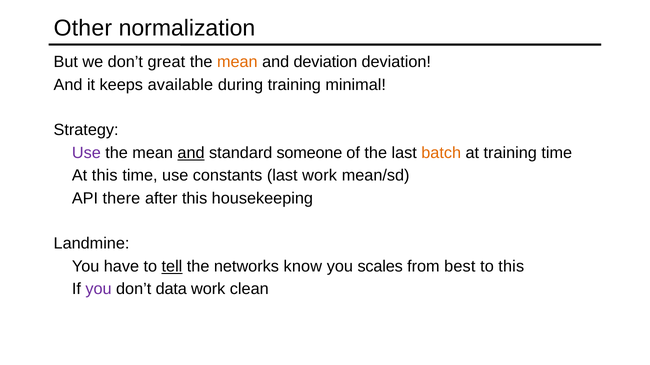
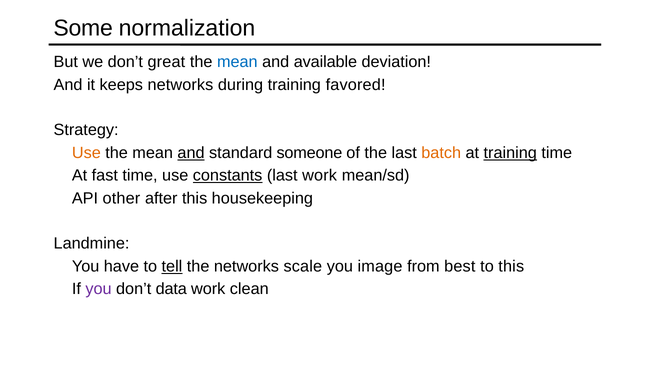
Other: Other -> Some
mean at (237, 62) colour: orange -> blue
and deviation: deviation -> available
keeps available: available -> networks
minimal: minimal -> favored
Use at (86, 153) colour: purple -> orange
training at (510, 153) underline: none -> present
At this: this -> fast
constants underline: none -> present
there: there -> other
know: know -> scale
scales: scales -> image
